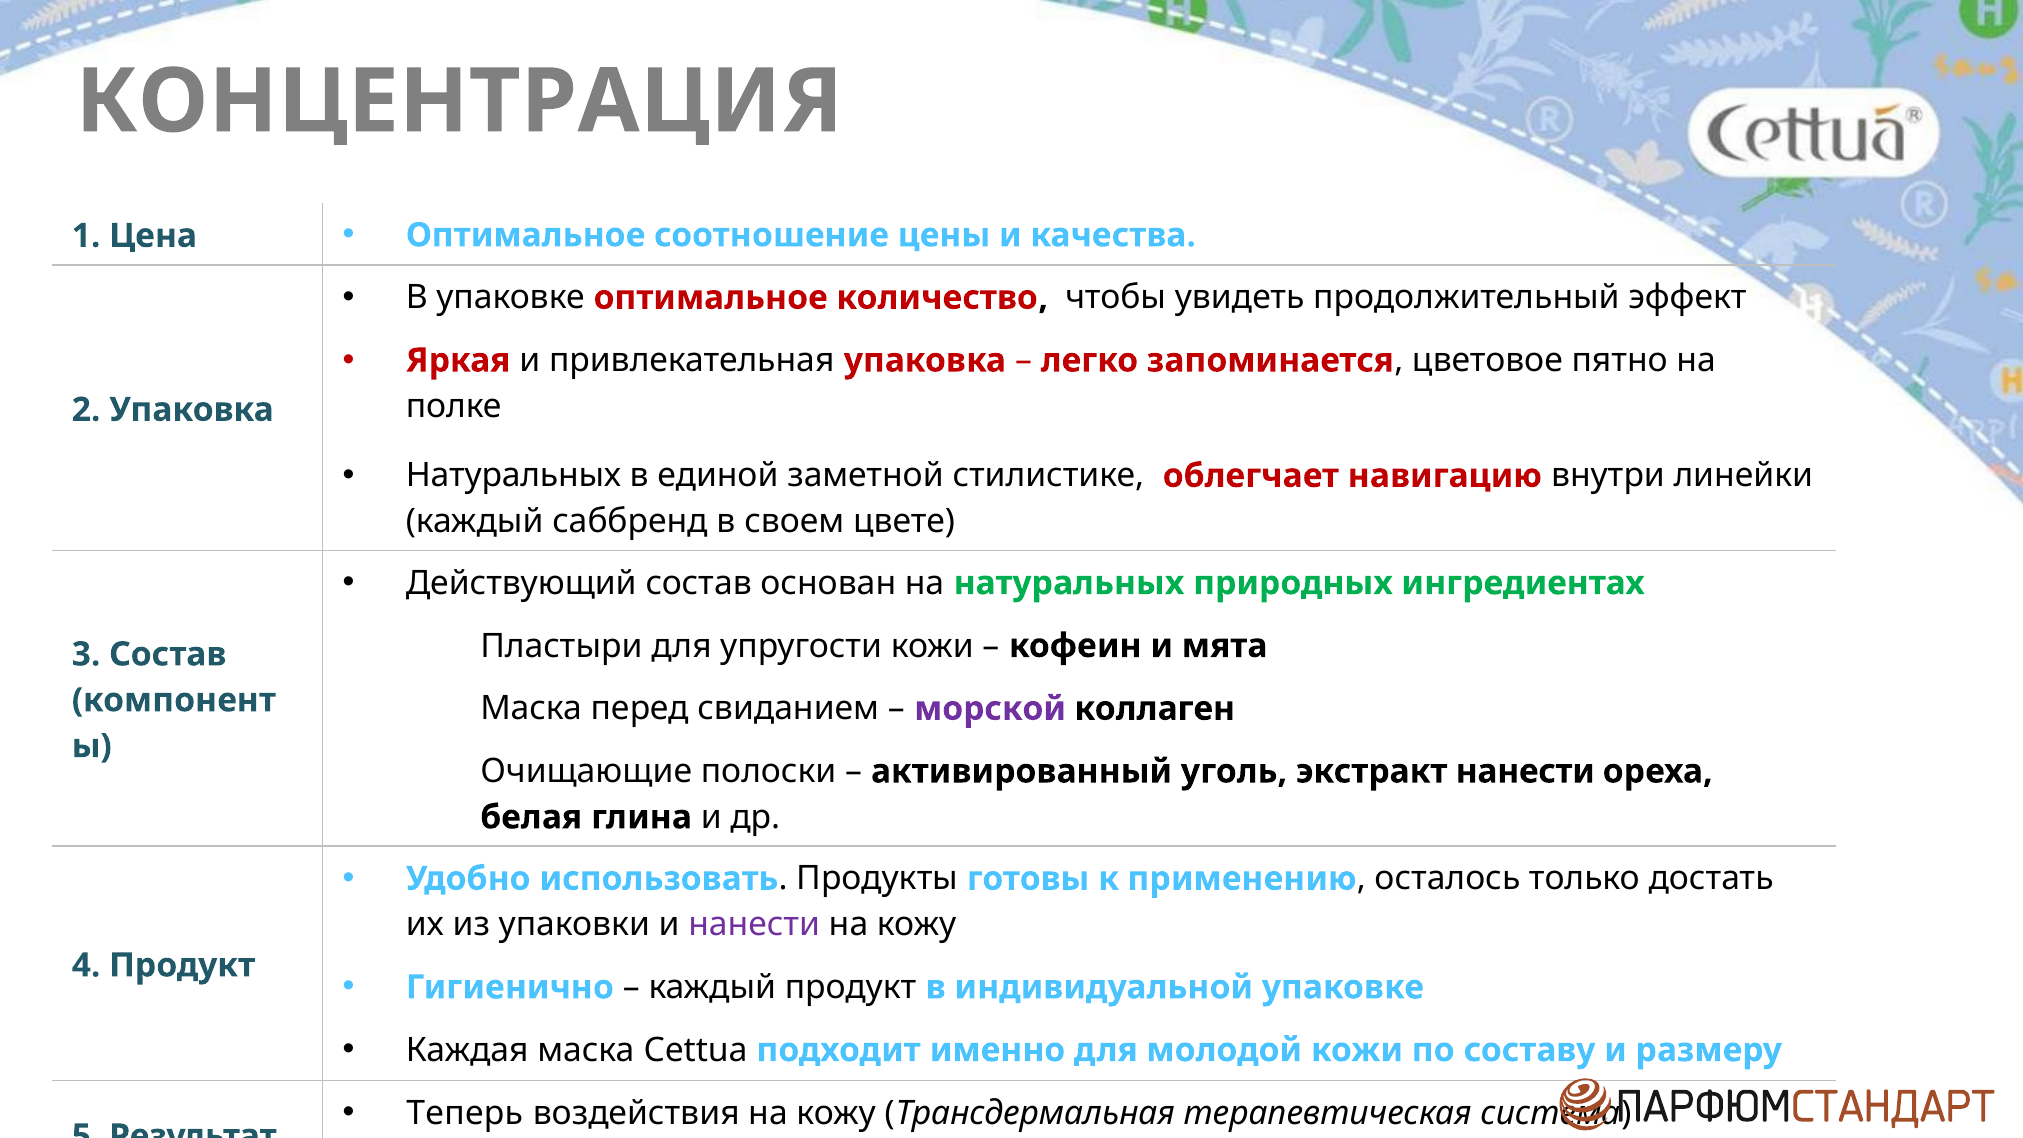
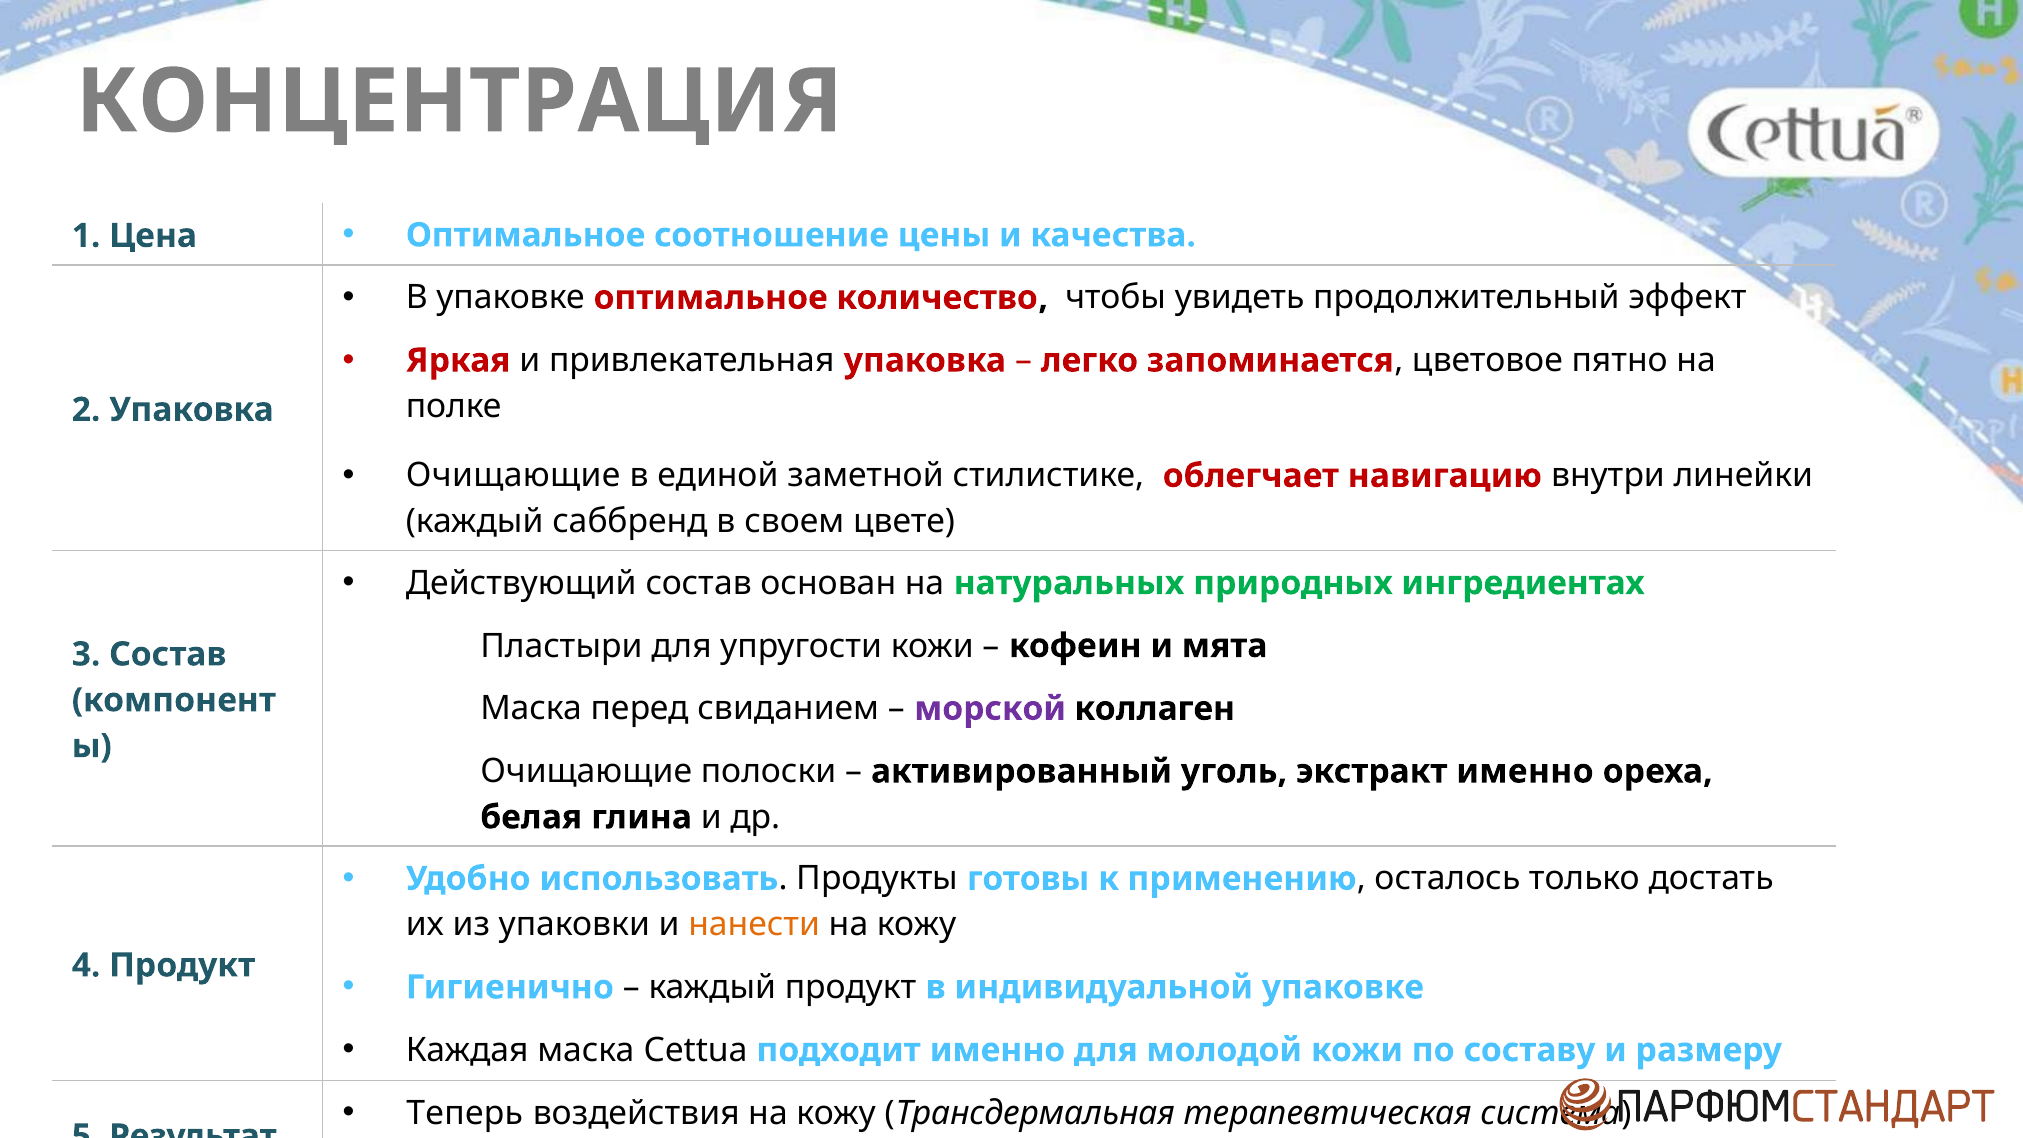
Натуральных at (513, 476): Натуральных -> Очищающие
экстракт нанести: нанести -> именно
нанести at (754, 925) colour: purple -> orange
